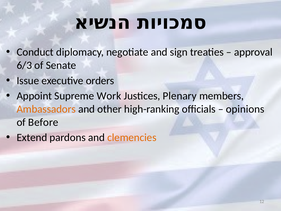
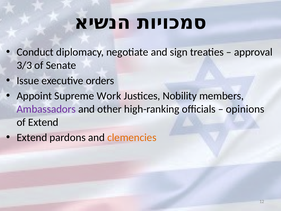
6/3: 6/3 -> 3/3
Plenary: Plenary -> Nobility
Ambassadors colour: orange -> purple
of Before: Before -> Extend
